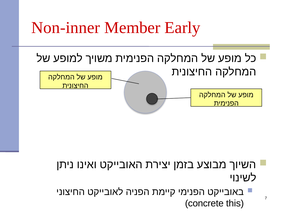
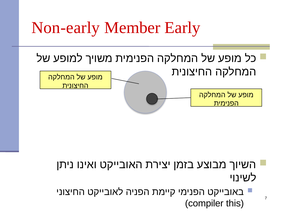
Non-inner: Non-inner -> Non-early
concrete: concrete -> compiler
